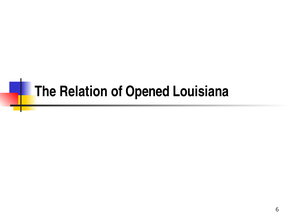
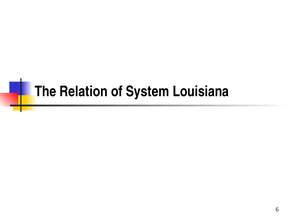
Opened: Opened -> System
